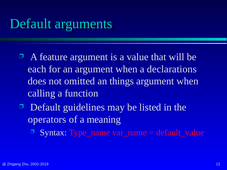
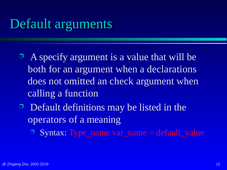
feature: feature -> specify
each: each -> both
things: things -> check
guidelines: guidelines -> definitions
